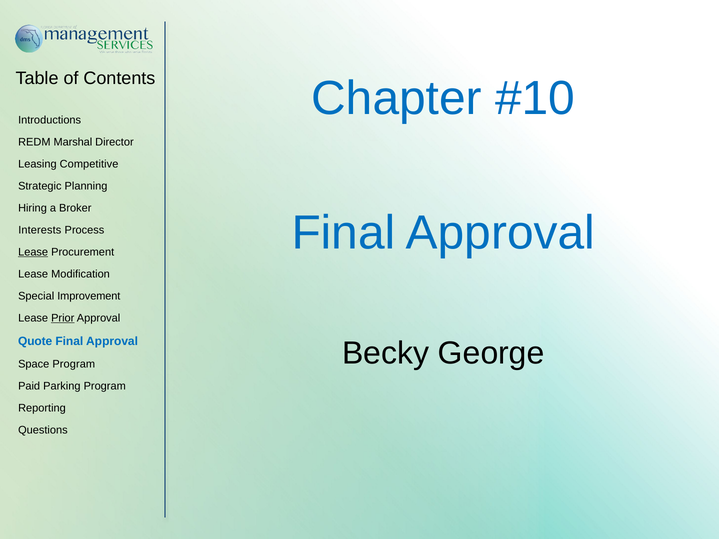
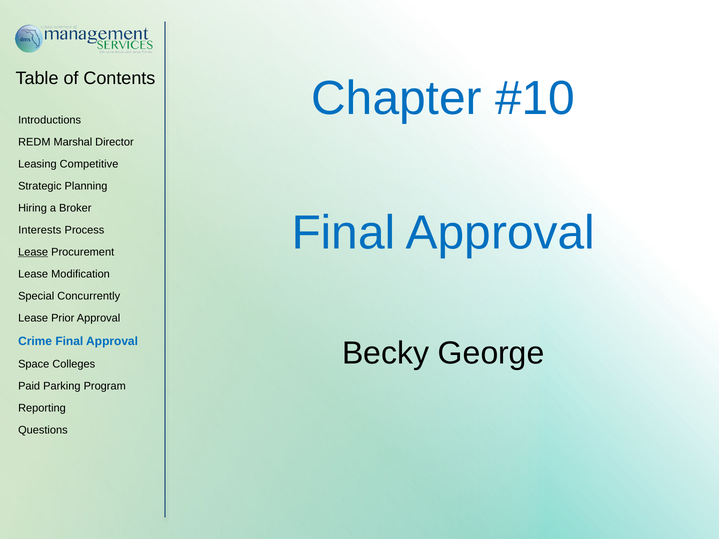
Improvement: Improvement -> Concurrently
Prior underline: present -> none
Quote: Quote -> Crime
Space Program: Program -> Colleges
